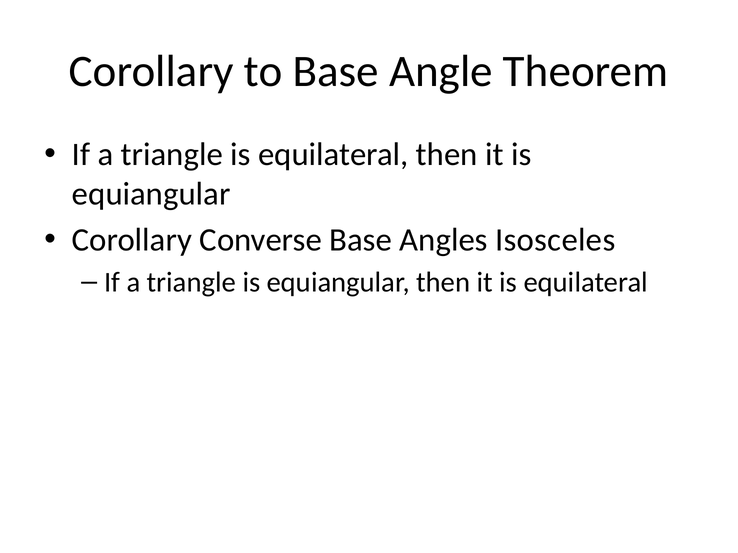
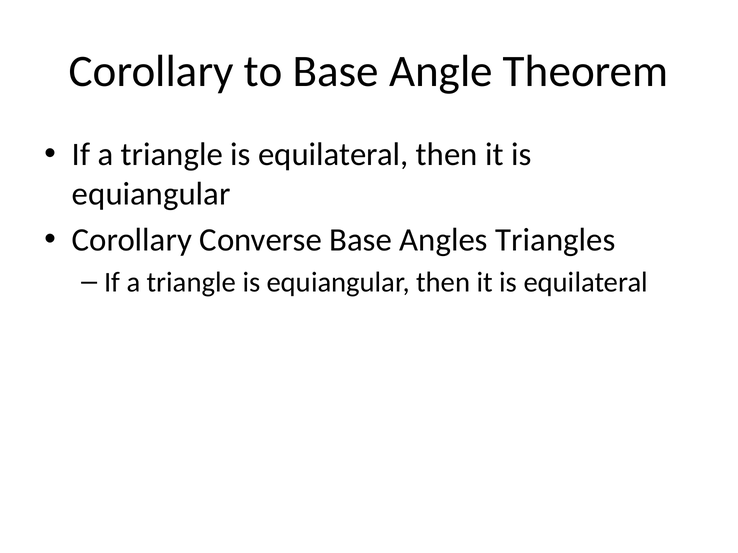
Isosceles: Isosceles -> Triangles
